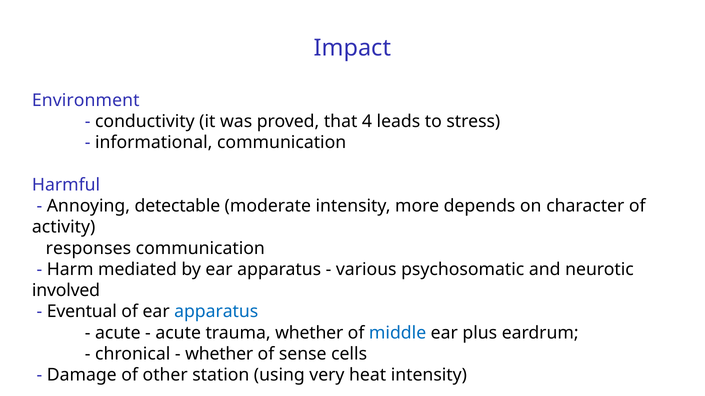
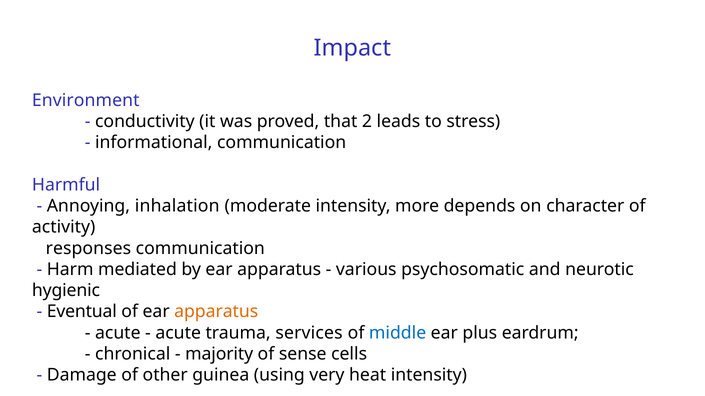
4: 4 -> 2
detectable: detectable -> inhalation
involved: involved -> hygienic
apparatus at (216, 312) colour: blue -> orange
trauma whether: whether -> services
whether at (219, 354): whether -> majority
station: station -> guinea
